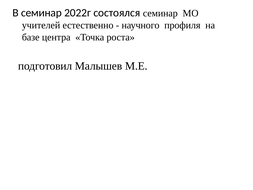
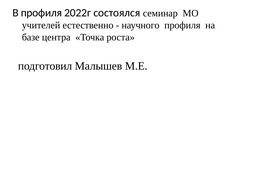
В семинар: семинар -> профиля
